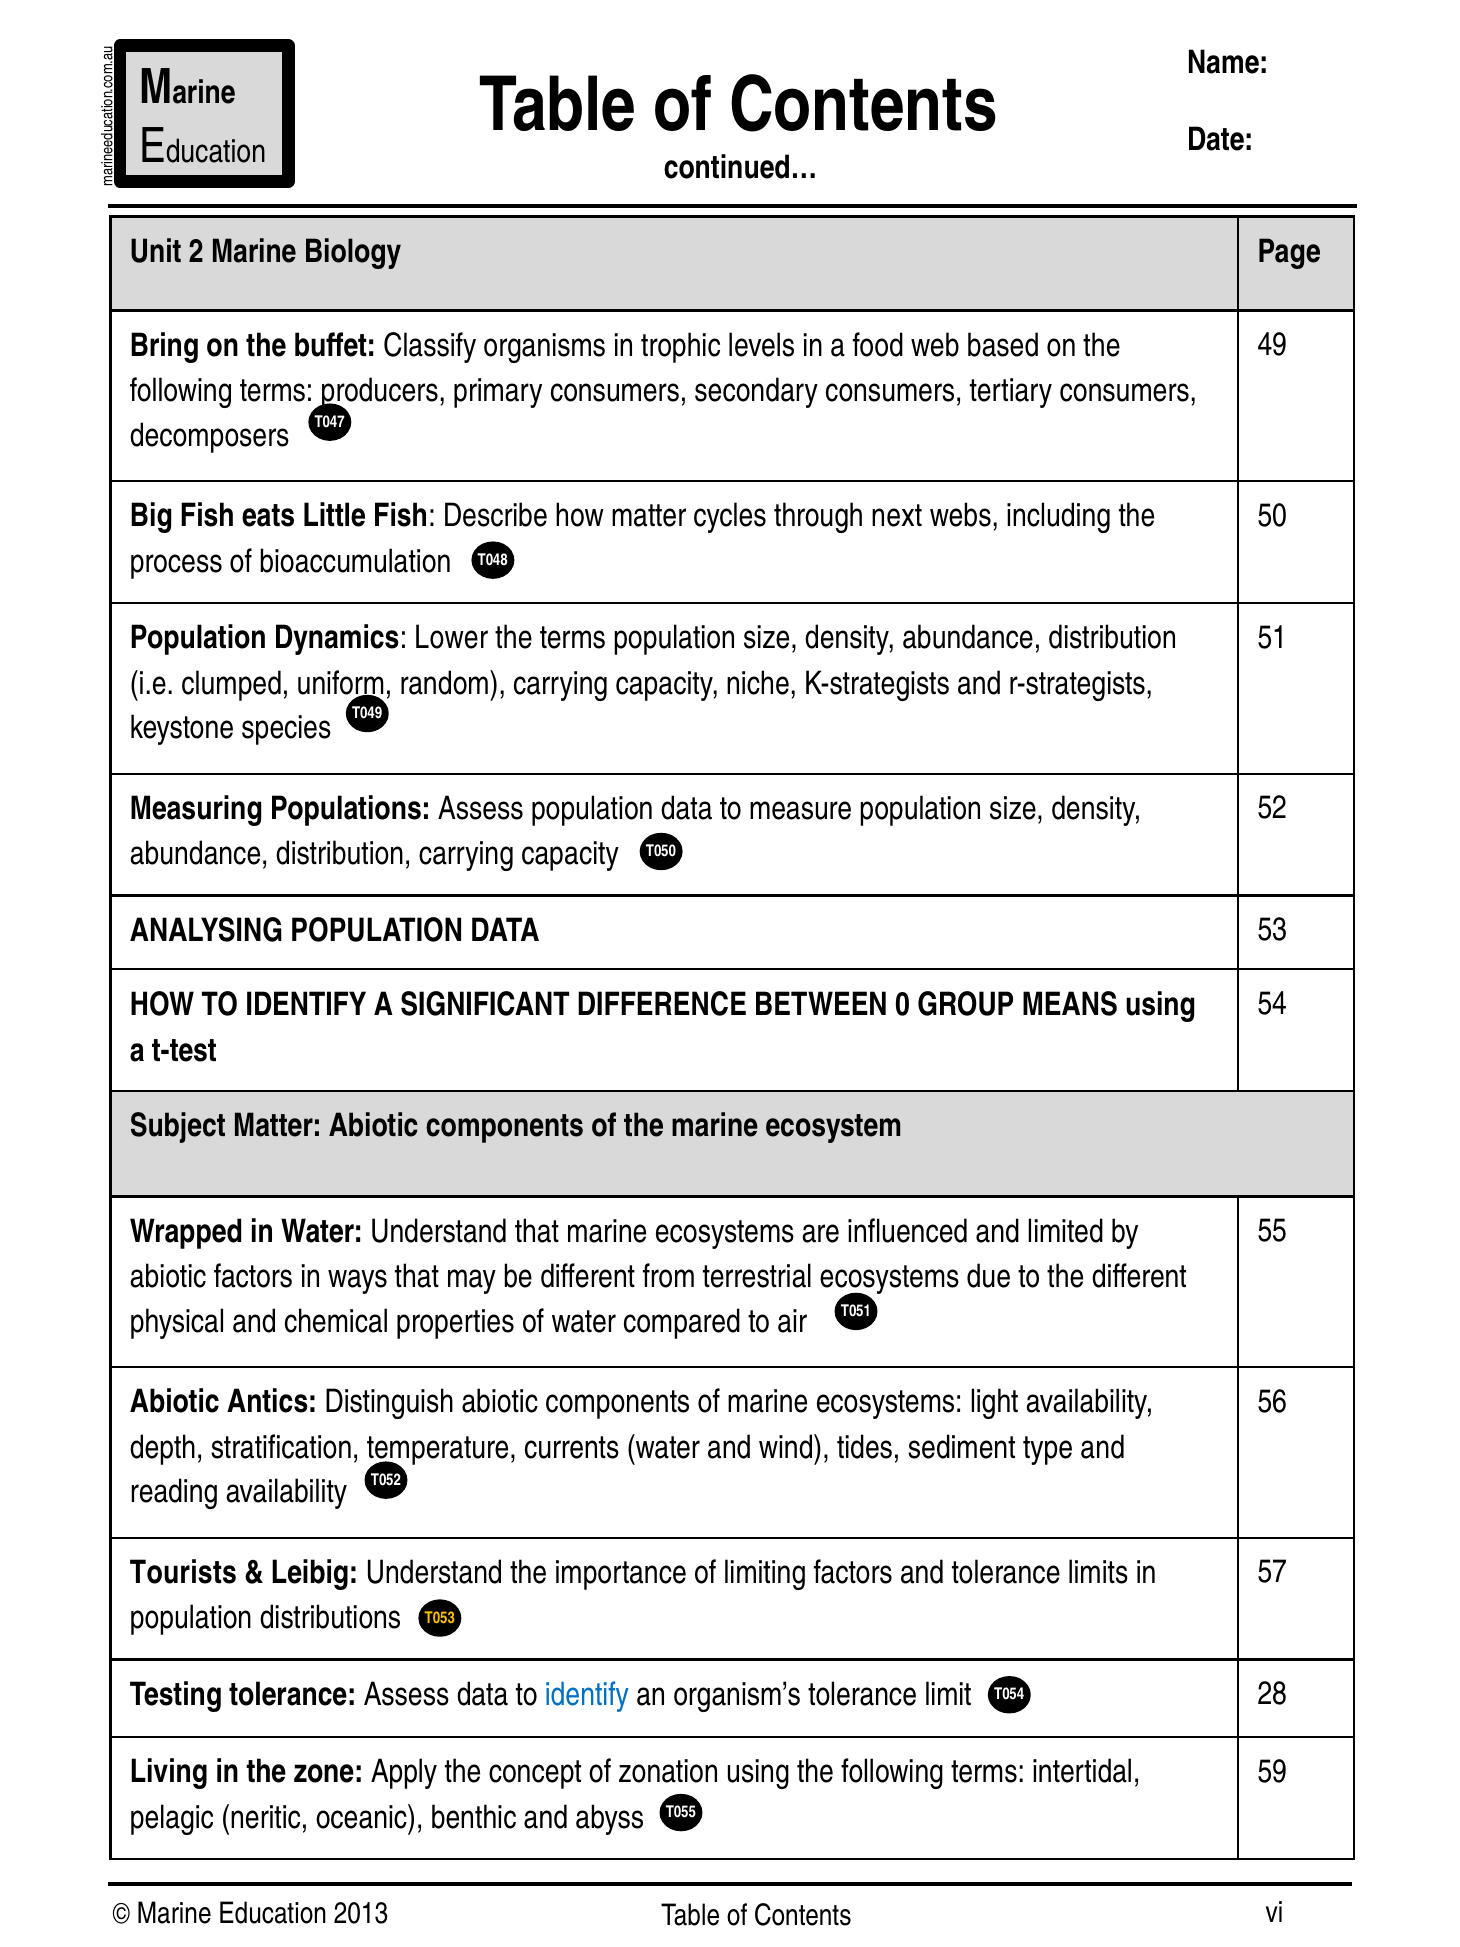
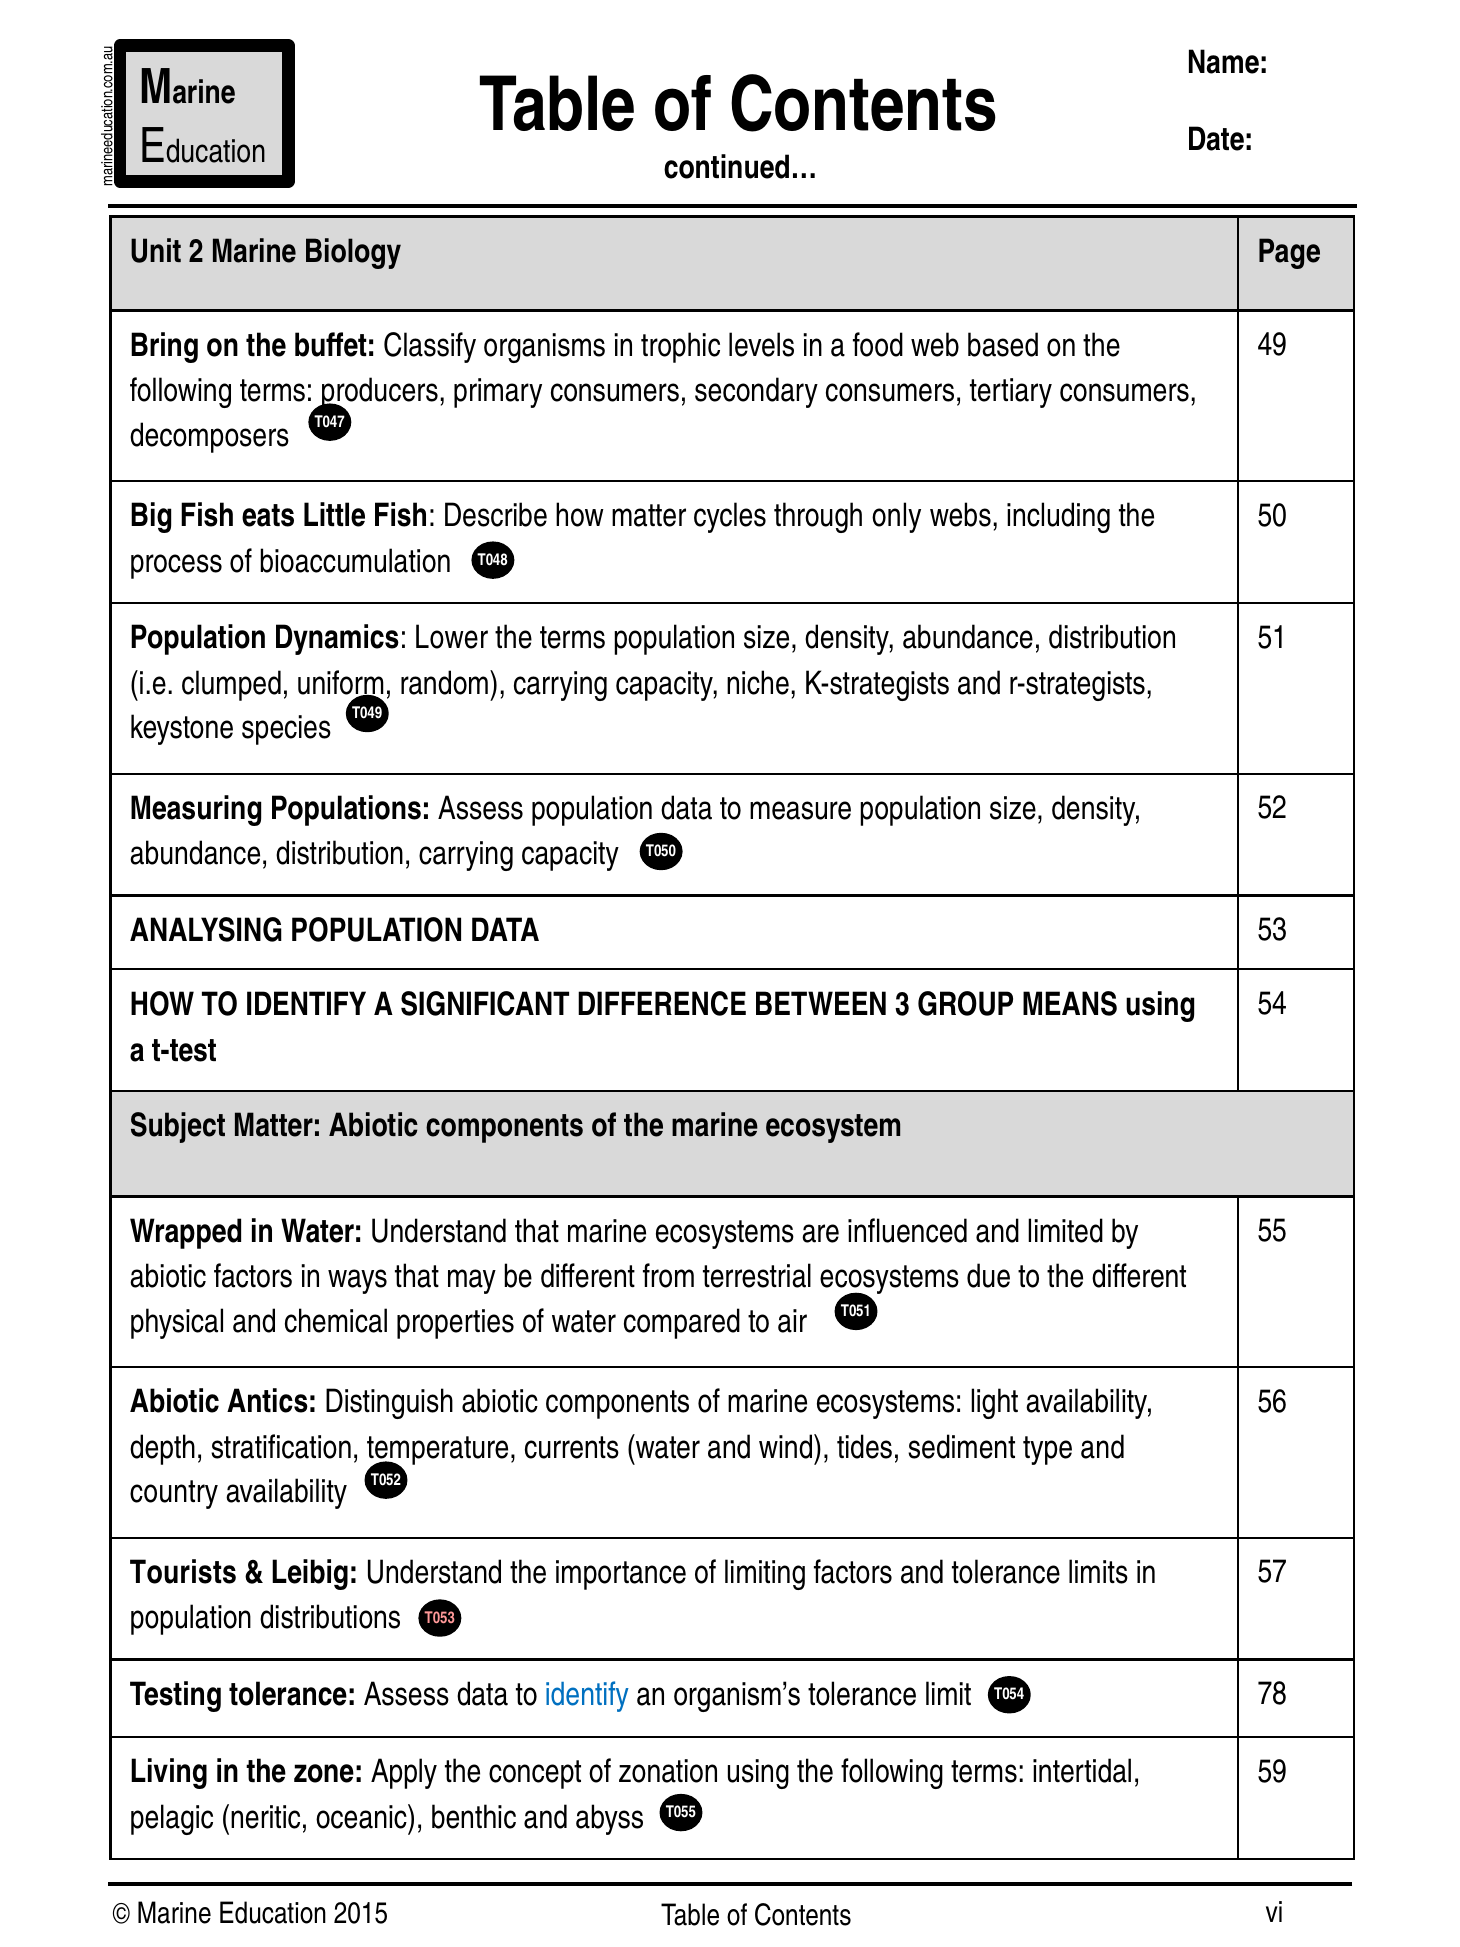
next: next -> only
0: 0 -> 3
reading: reading -> country
T053 colour: yellow -> pink
28: 28 -> 78
2013: 2013 -> 2015
